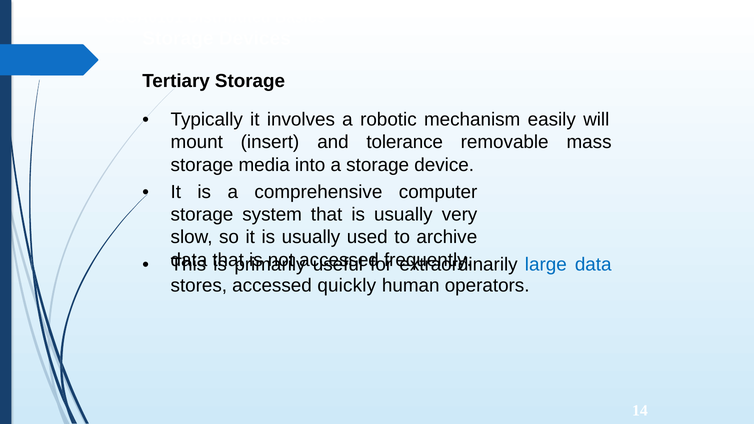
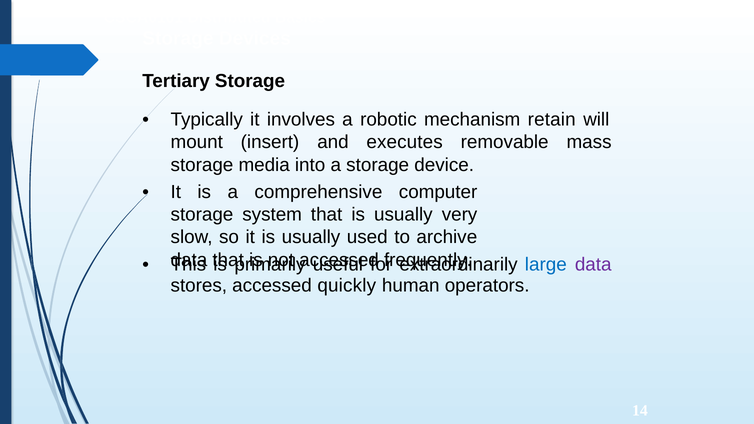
easily: easily -> retain
tolerance: tolerance -> executes
data at (593, 265) colour: blue -> purple
